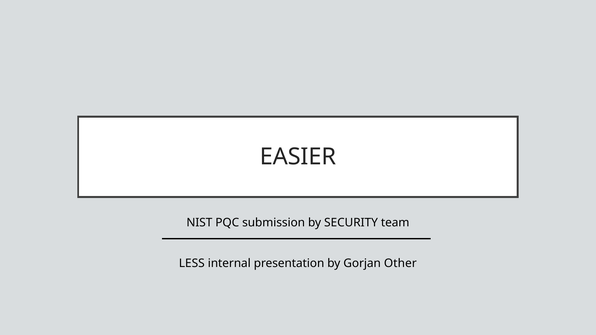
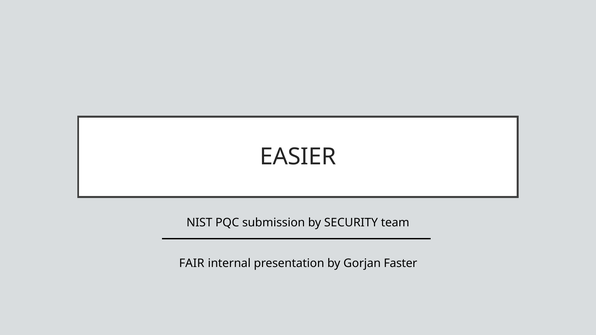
LESS: LESS -> FAIR
Other: Other -> Faster
